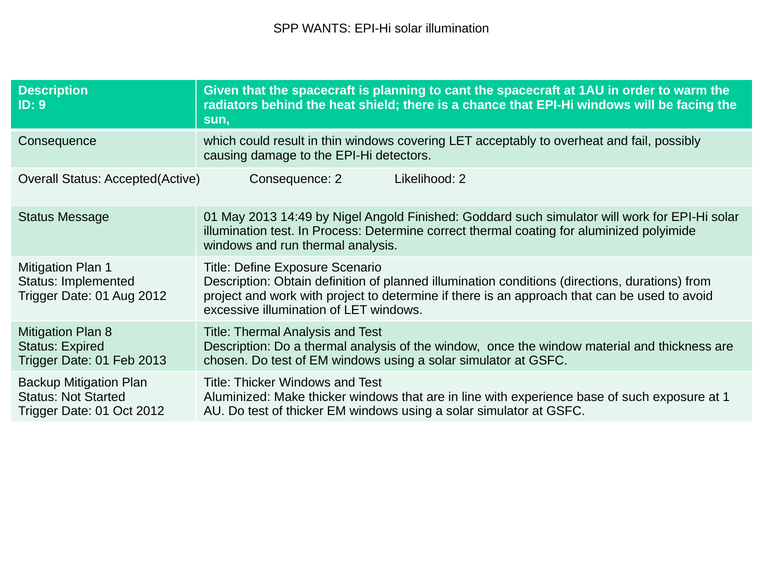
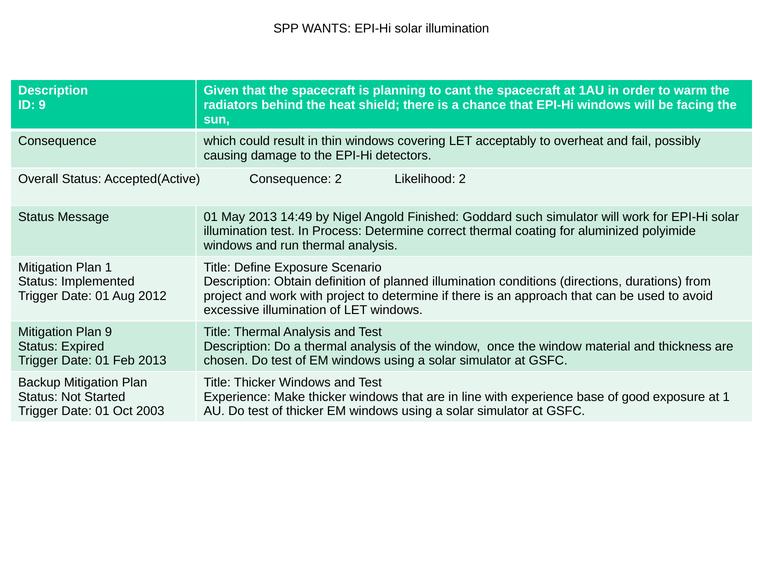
Plan 8: 8 -> 9
Aluminized at (237, 396): Aluminized -> Experience
of such: such -> good
Oct 2012: 2012 -> 2003
